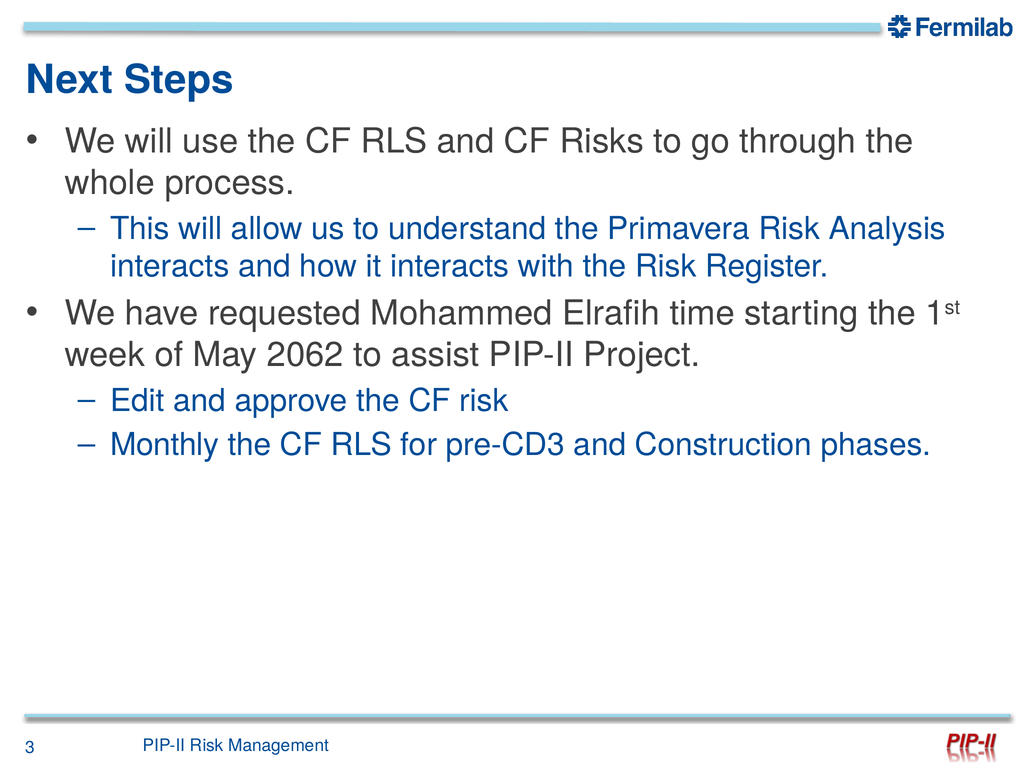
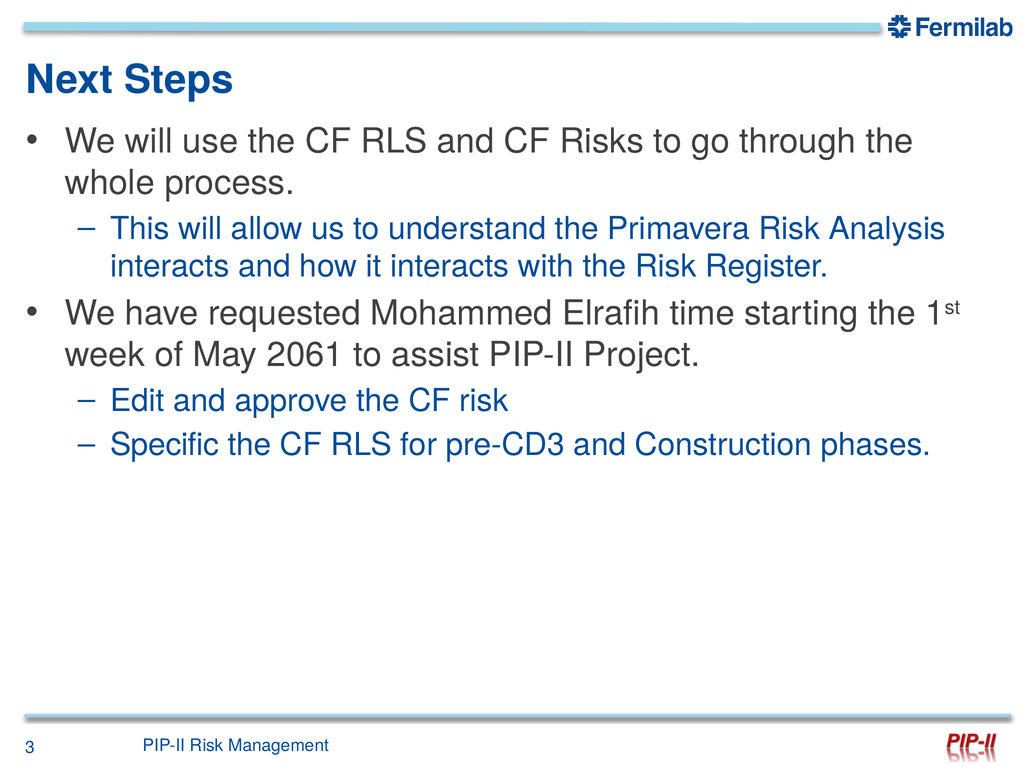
2062: 2062 -> 2061
Monthly: Monthly -> Specific
